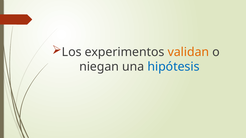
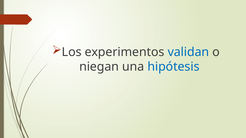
validan colour: orange -> blue
